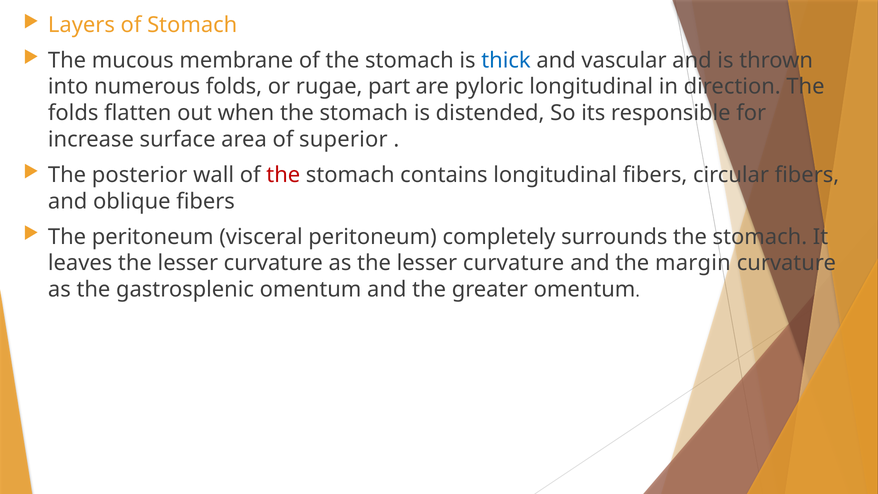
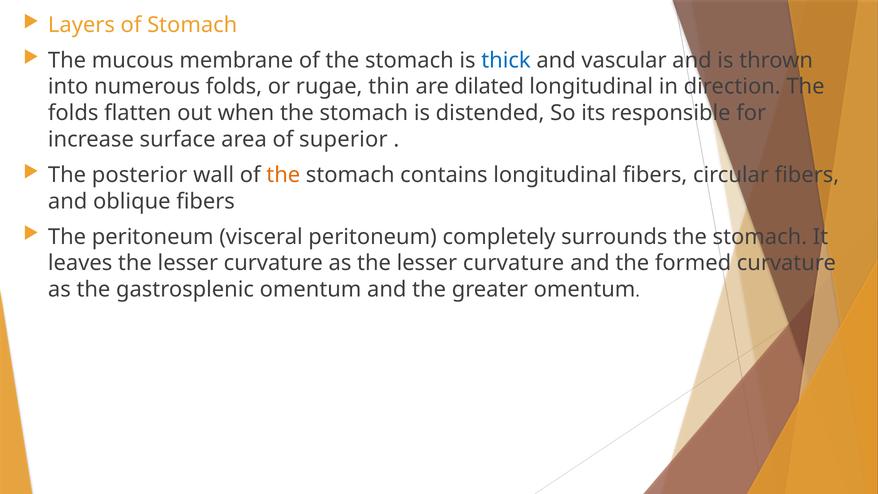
part: part -> thin
pyloric: pyloric -> dilated
the at (283, 175) colour: red -> orange
margin: margin -> formed
